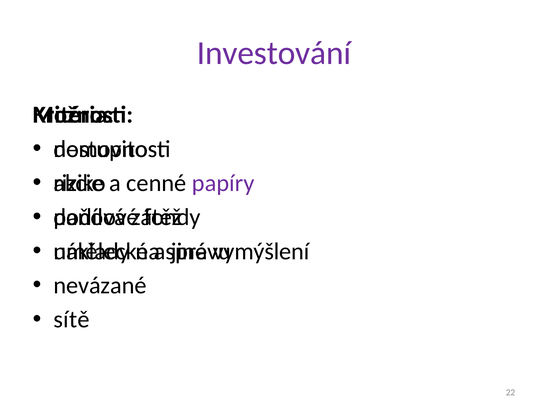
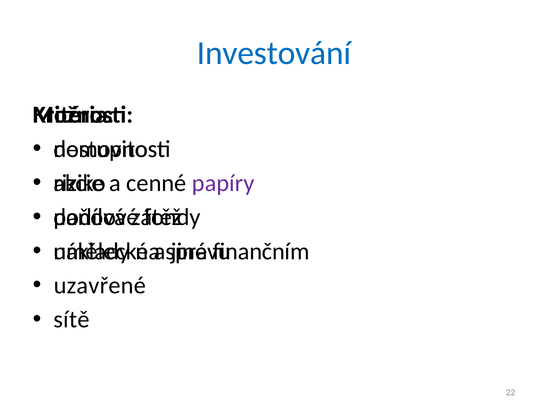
Investování colour: purple -> blue
vymýšlení: vymýšlení -> finančním
nevázané: nevázané -> uzavřené
